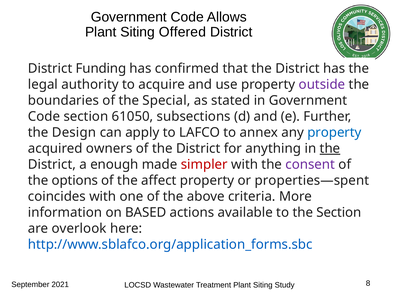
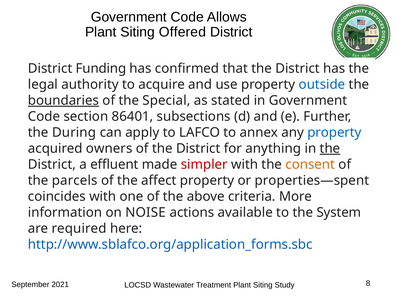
outside colour: purple -> blue
boundaries underline: none -> present
61050: 61050 -> 86401
Design: Design -> During
enough: enough -> effluent
consent colour: purple -> orange
options: options -> parcels
BASED: BASED -> NOISE
the Section: Section -> System
overlook: overlook -> required
